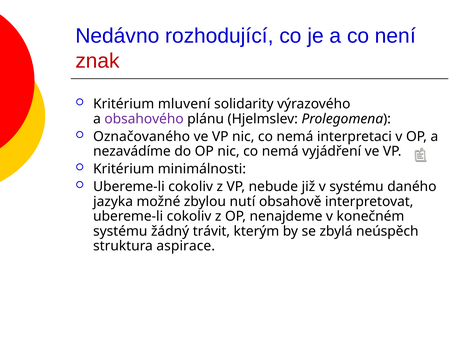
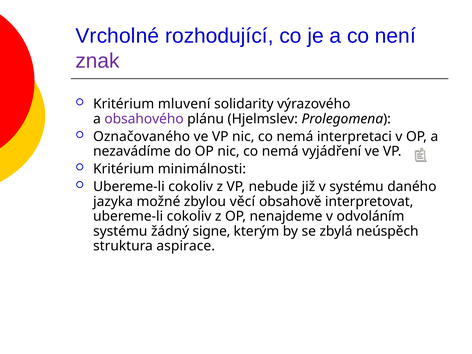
Nedávno: Nedávno -> Vrcholné
znak colour: red -> purple
nutí: nutí -> věcí
konečném: konečném -> odvoláním
trávit: trávit -> signe
